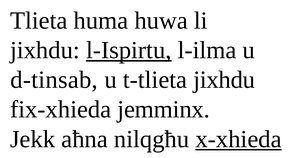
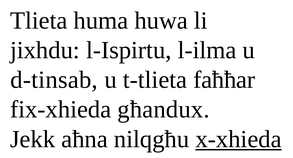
l-Ispirtu underline: present -> none
t-tlieta jixhdu: jixhdu -> faħħar
jemminx: jemminx -> għandux
